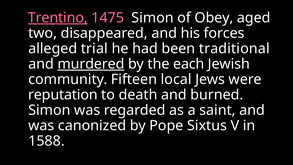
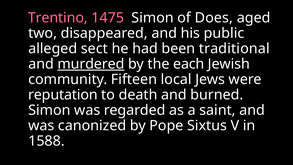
Trentino underline: present -> none
Obey: Obey -> Does
forces: forces -> public
trial: trial -> sect
